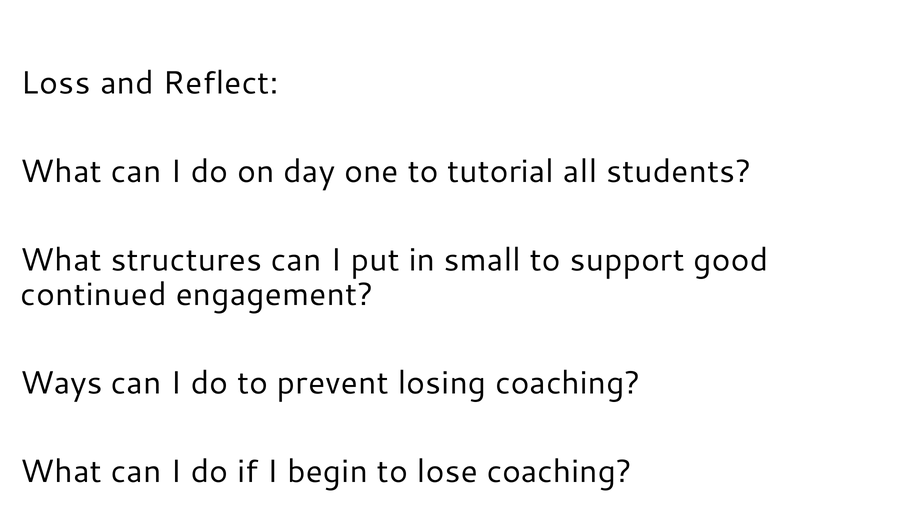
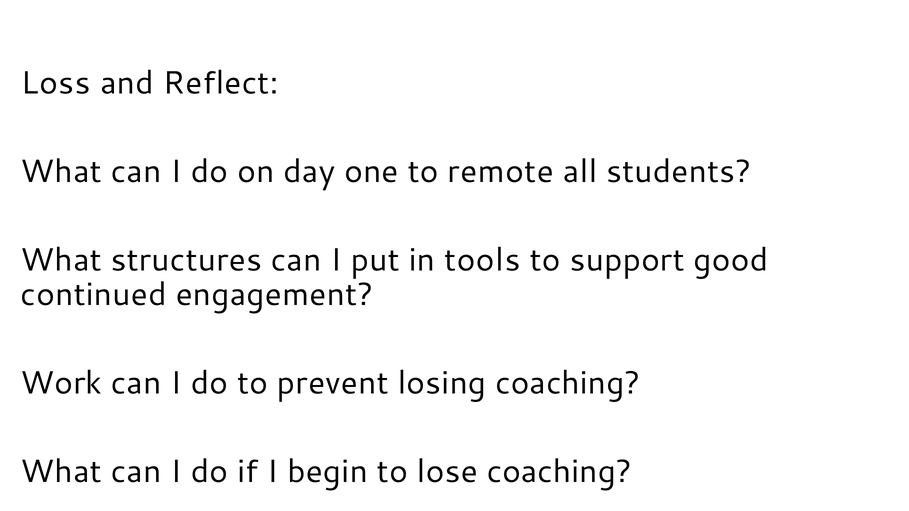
tutorial: tutorial -> remote
small: small -> tools
Ways: Ways -> Work
